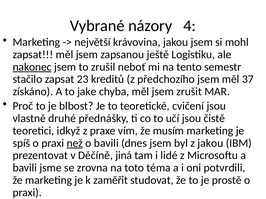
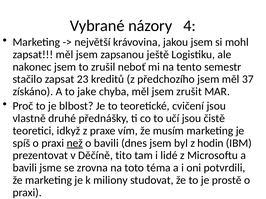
nakonec underline: present -> none
z jakou: jakou -> hodin
jiná: jiná -> tito
zaměřit: zaměřit -> miliony
